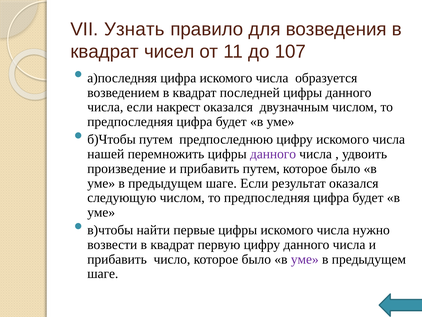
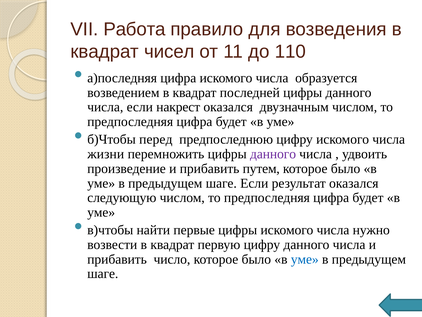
Узнать: Узнать -> Работа
107: 107 -> 110
б)Чтобы путем: путем -> перед
нашей: нашей -> жизни
уме at (305, 259) colour: purple -> blue
